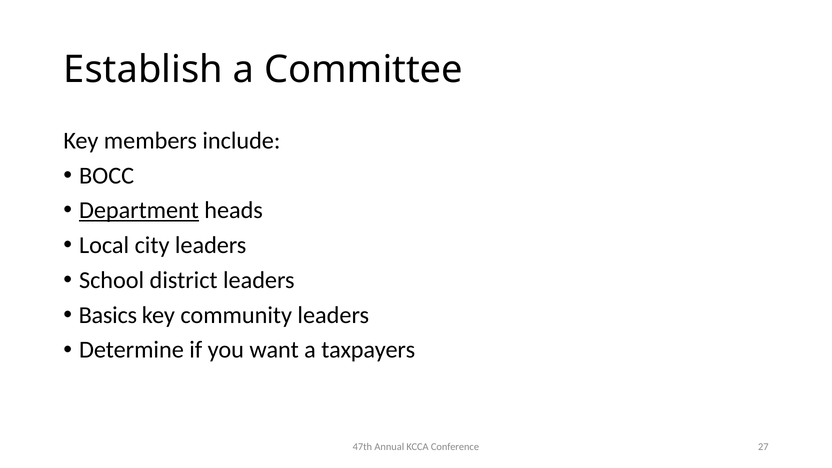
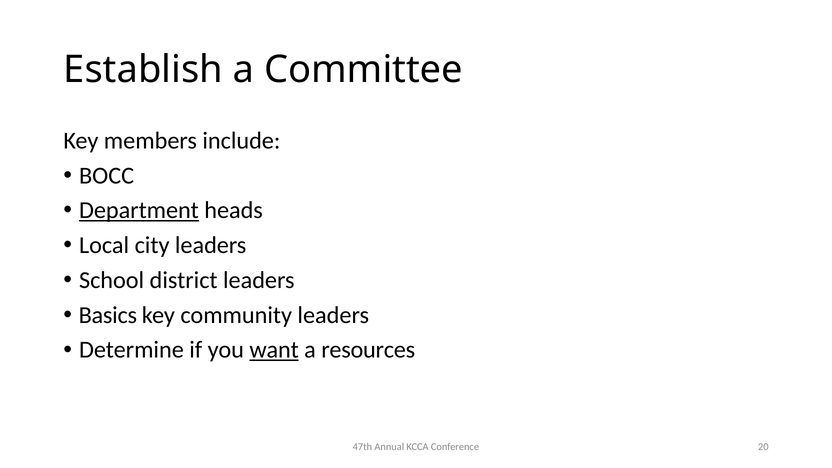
want underline: none -> present
taxpayers: taxpayers -> resources
27: 27 -> 20
